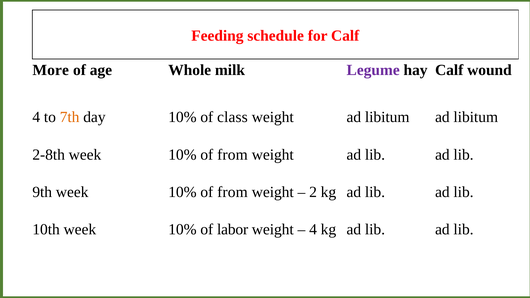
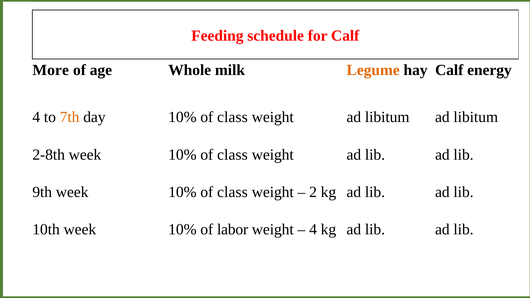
Legume colour: purple -> orange
wound: wound -> energy
from at (232, 155): from -> class
from at (232, 192): from -> class
